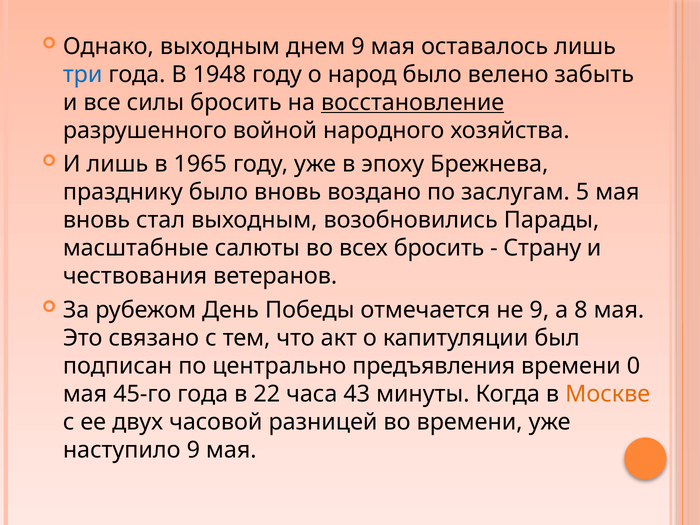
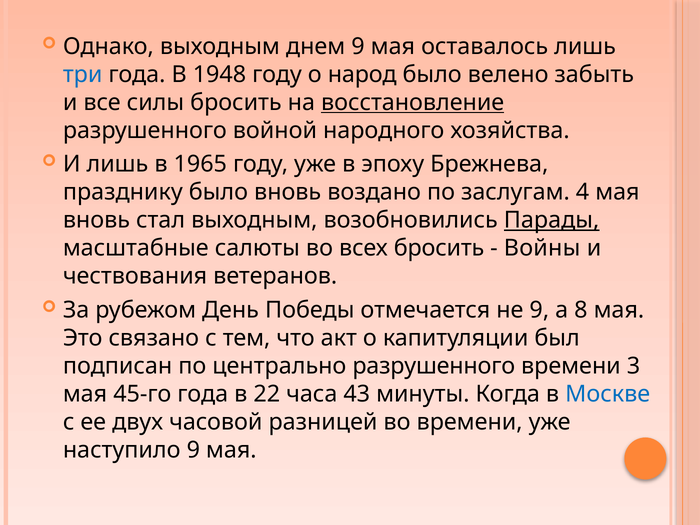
5: 5 -> 4
Парады underline: none -> present
Страну: Страну -> Войны
центрально предъявления: предъявления -> разрушенного
0: 0 -> 3
Москве colour: orange -> blue
